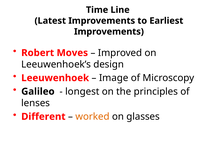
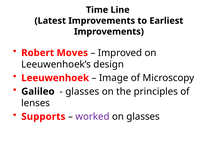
longest at (82, 92): longest -> glasses
Different: Different -> Supports
worked colour: orange -> purple
